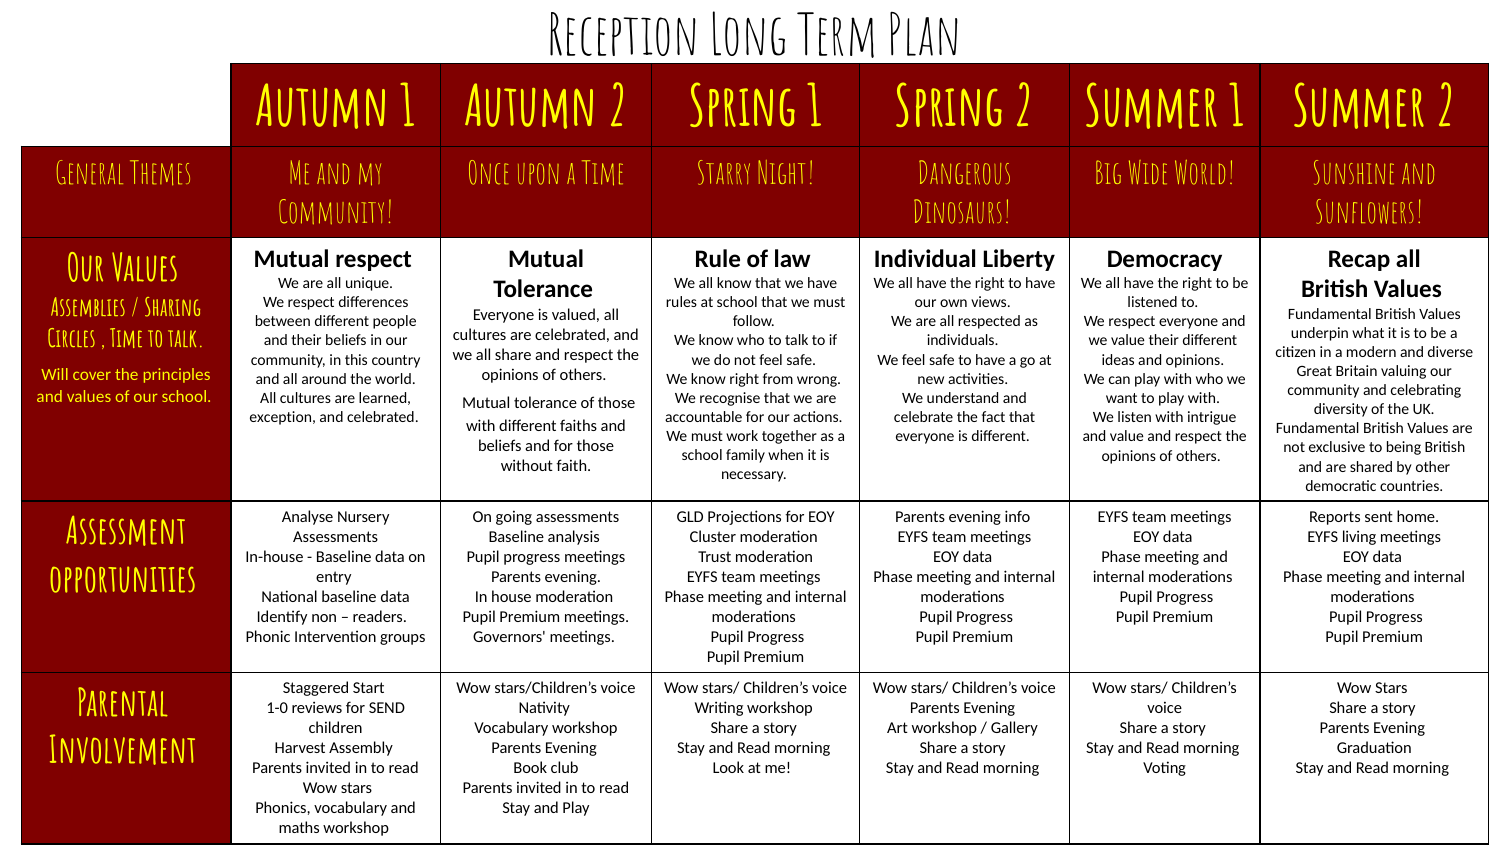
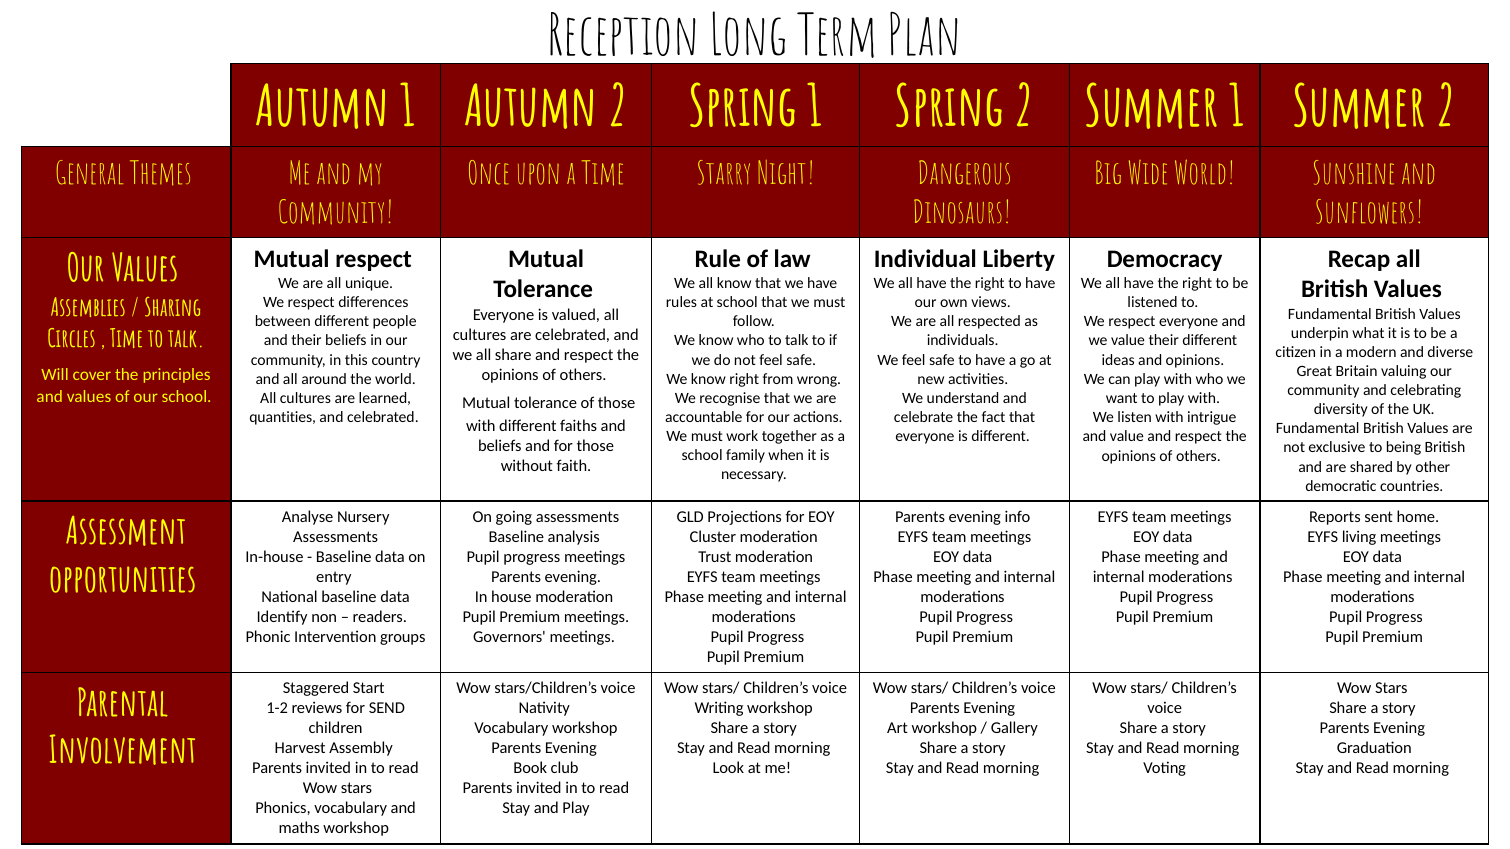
exception: exception -> quantities
1-0: 1-0 -> 1-2
